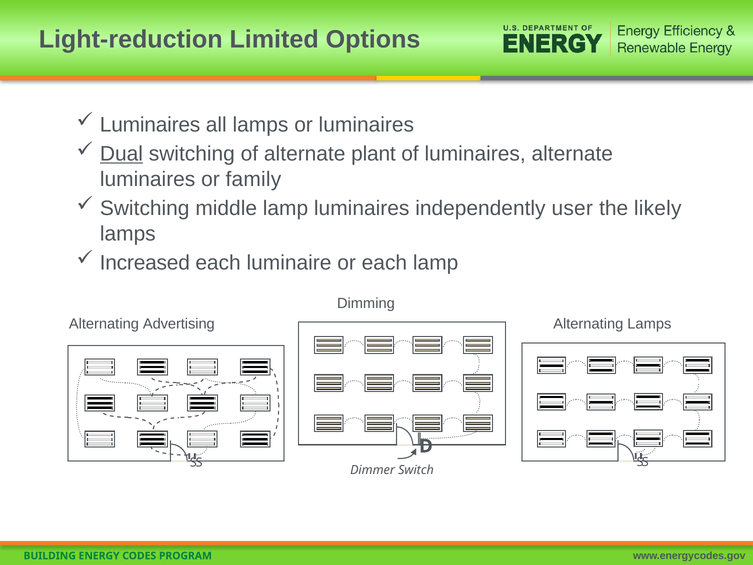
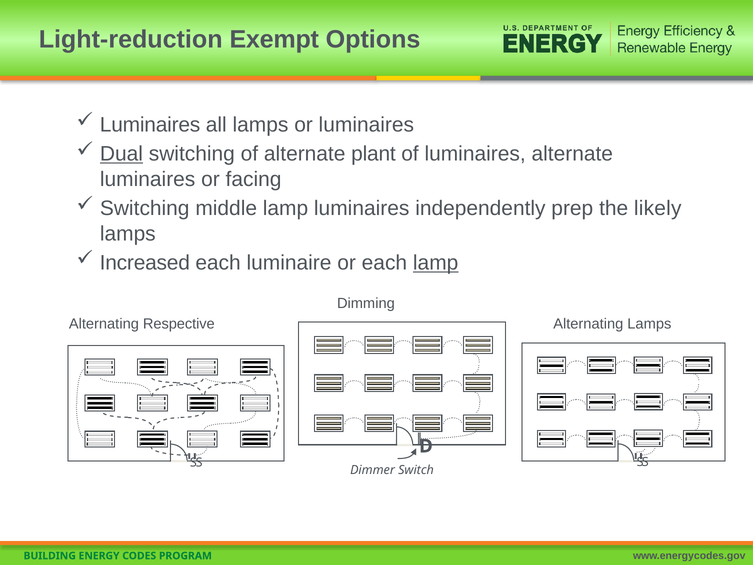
Limited: Limited -> Exempt
family: family -> facing
user: user -> prep
lamp at (436, 263) underline: none -> present
Advertising: Advertising -> Respective
